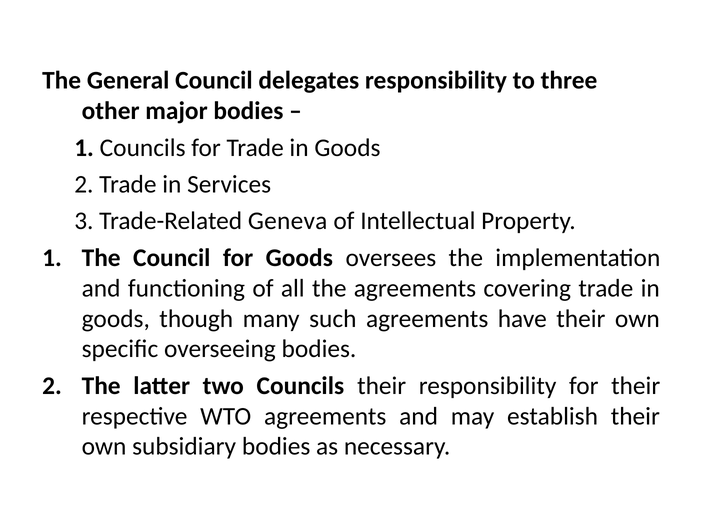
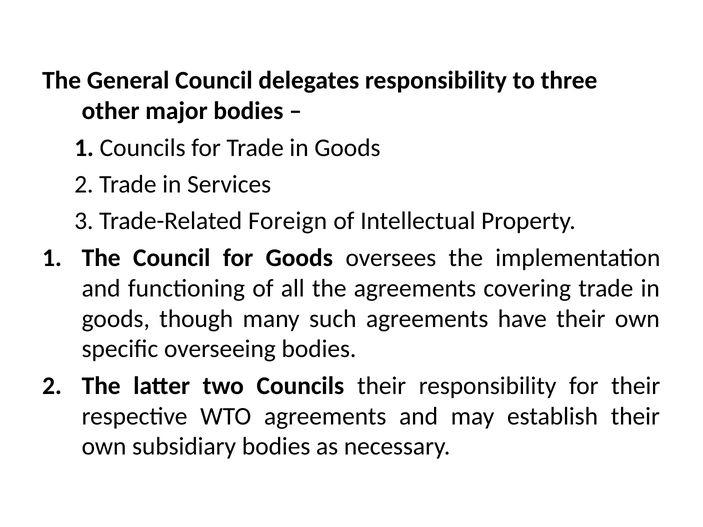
Geneva: Geneva -> Foreign
